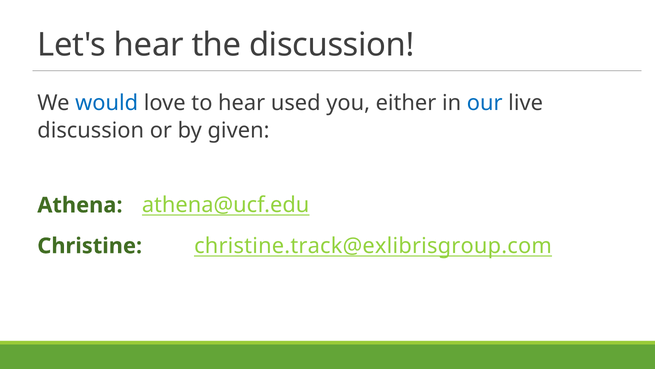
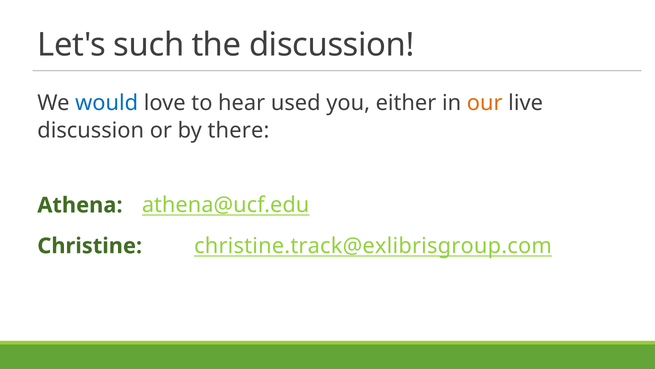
Let's hear: hear -> such
our colour: blue -> orange
given: given -> there
